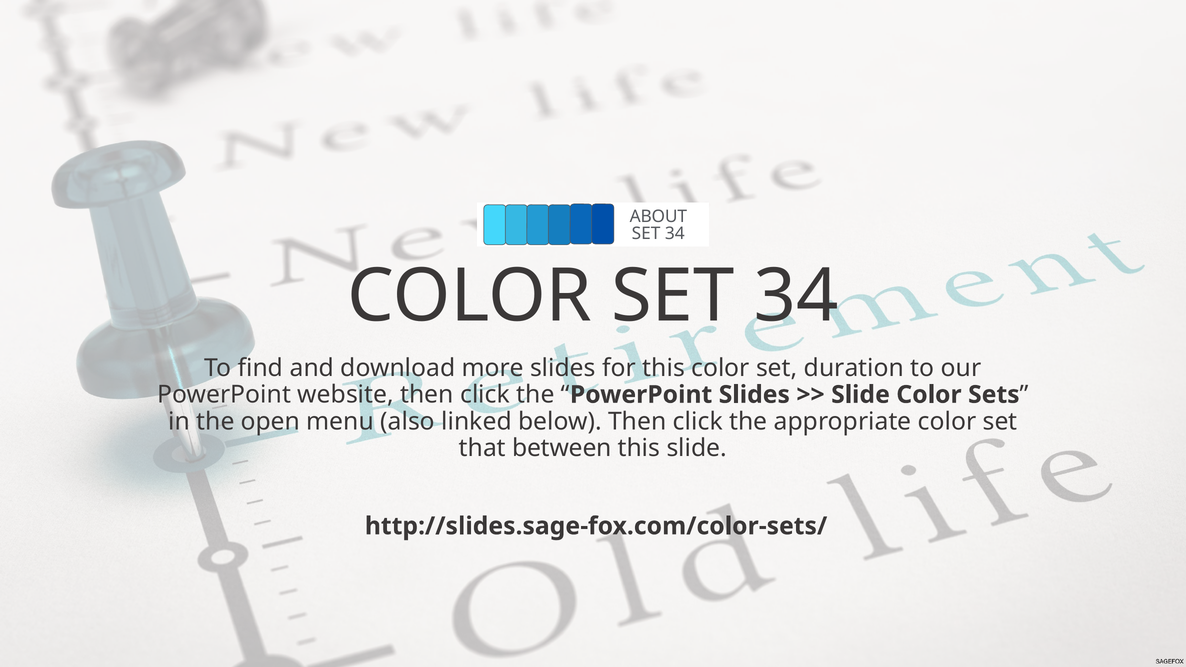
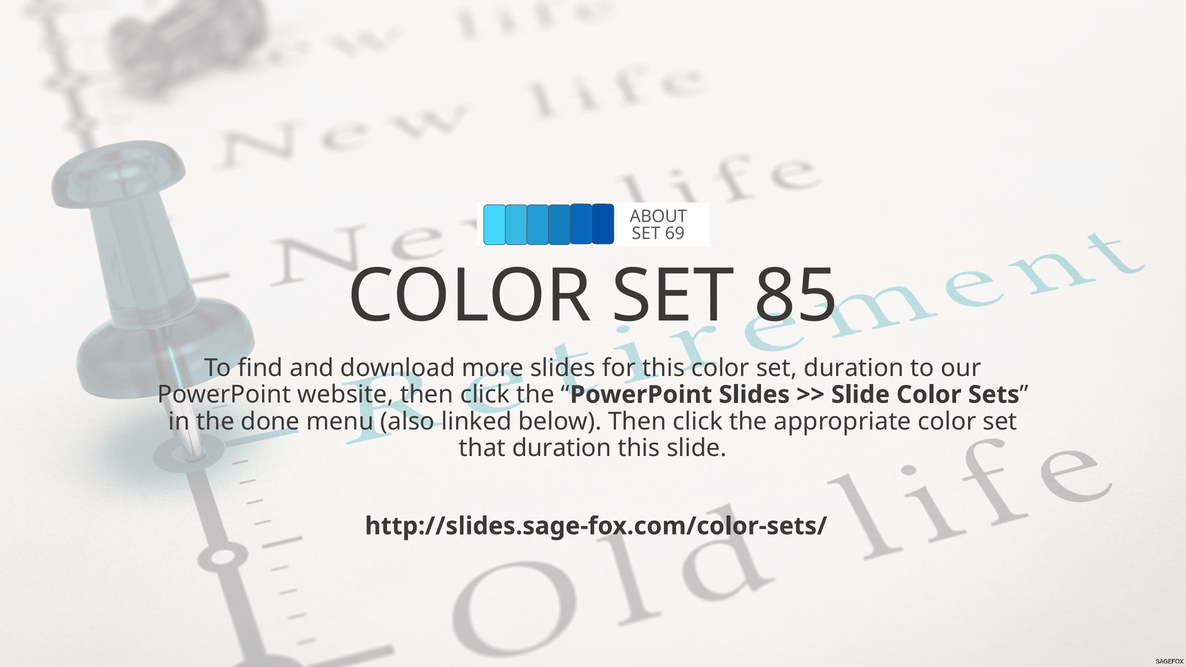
34 at (675, 234): 34 -> 69
COLOR SET 34: 34 -> 85
open: open -> done
that between: between -> duration
